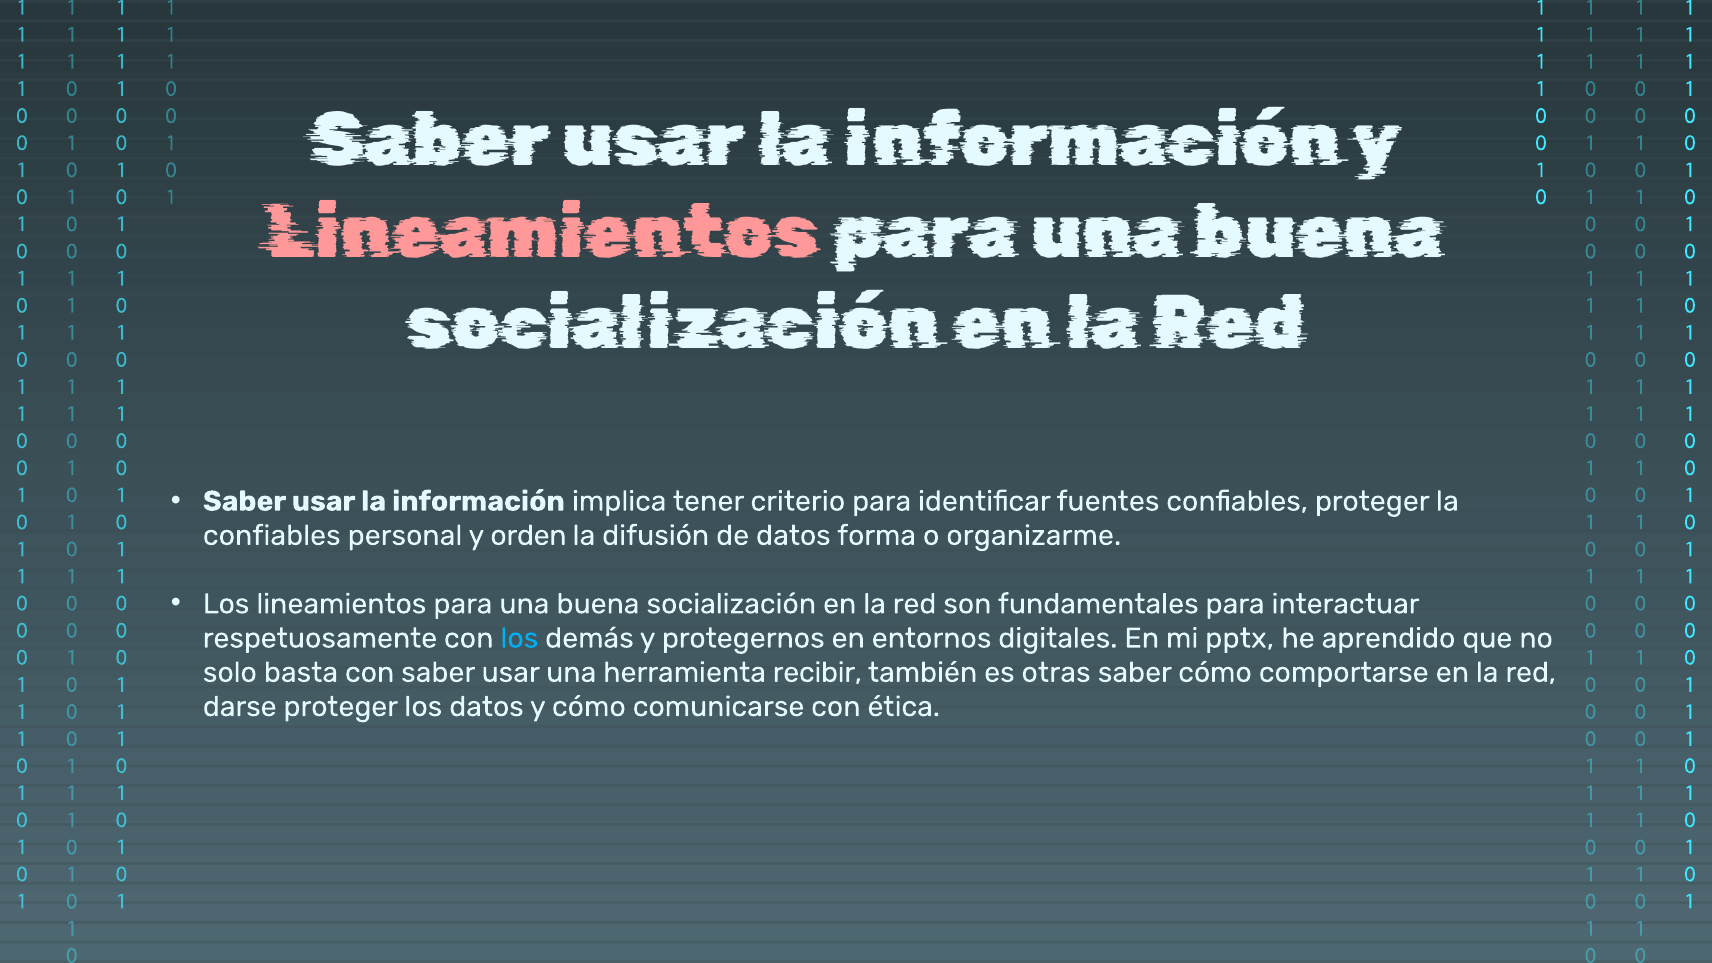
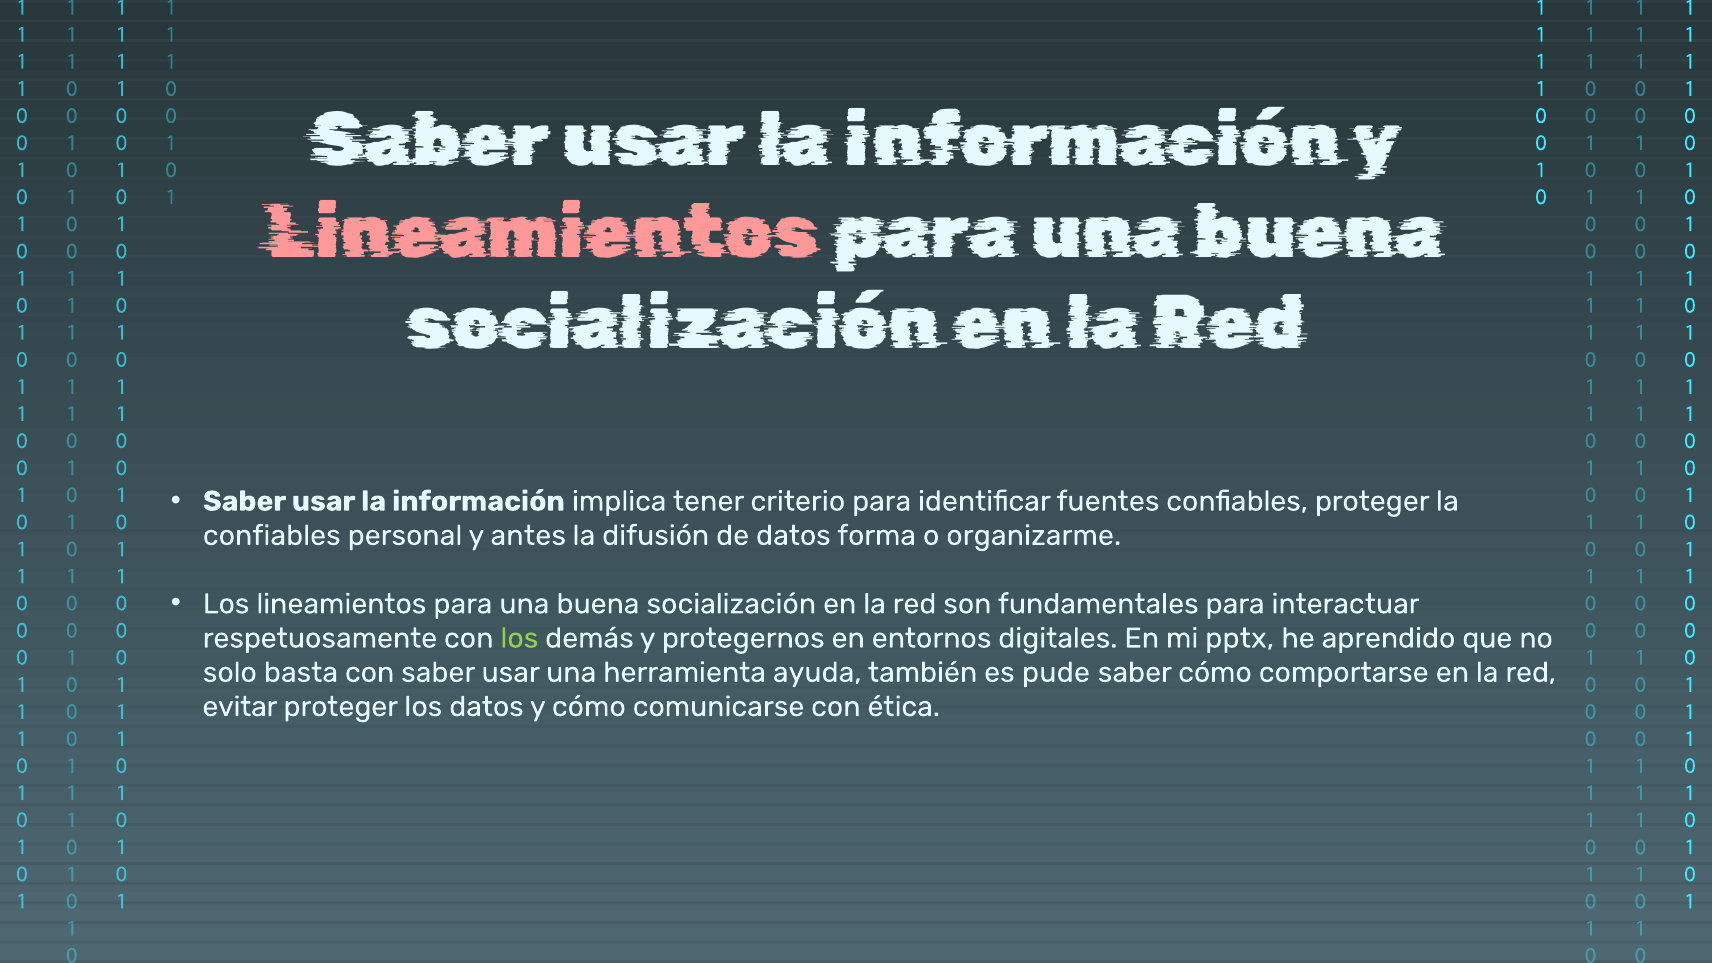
orden: orden -> antes
los at (519, 638) colour: light blue -> light green
recibir: recibir -> ayuda
otras: otras -> pude
darse: darse -> evitar
